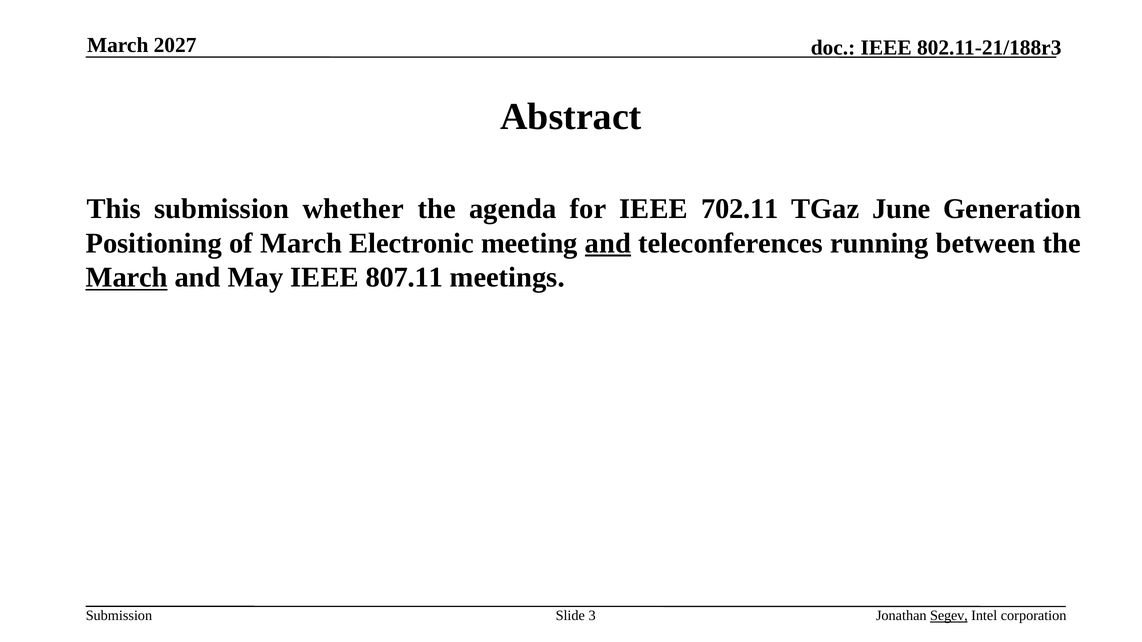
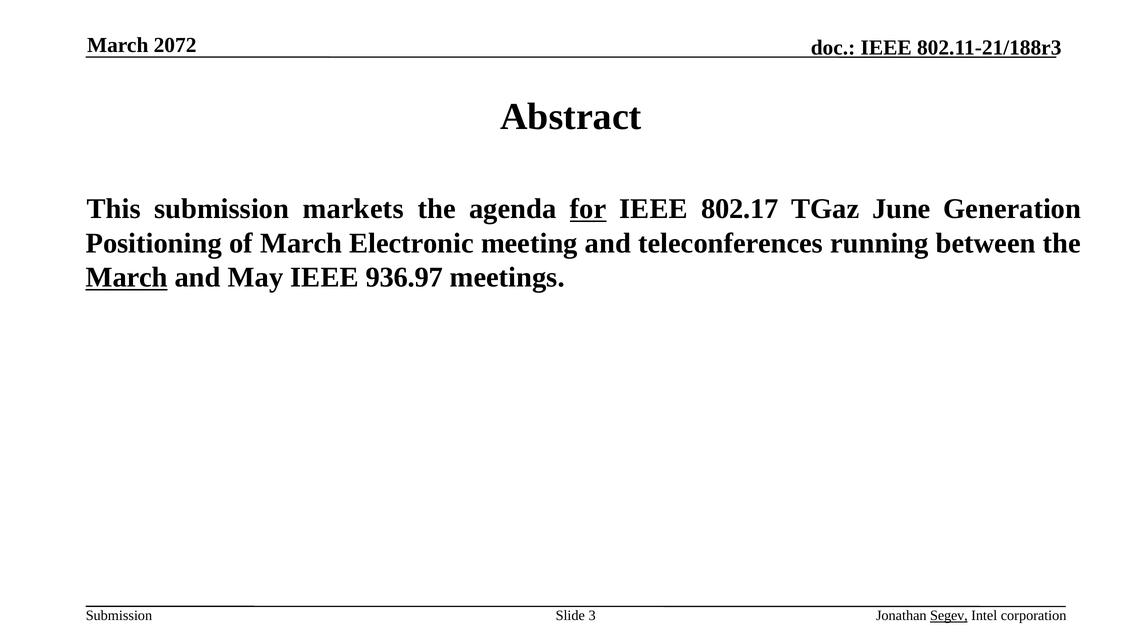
2027: 2027 -> 2072
whether: whether -> markets
for underline: none -> present
702.11: 702.11 -> 802.17
and at (608, 243) underline: present -> none
807.11: 807.11 -> 936.97
